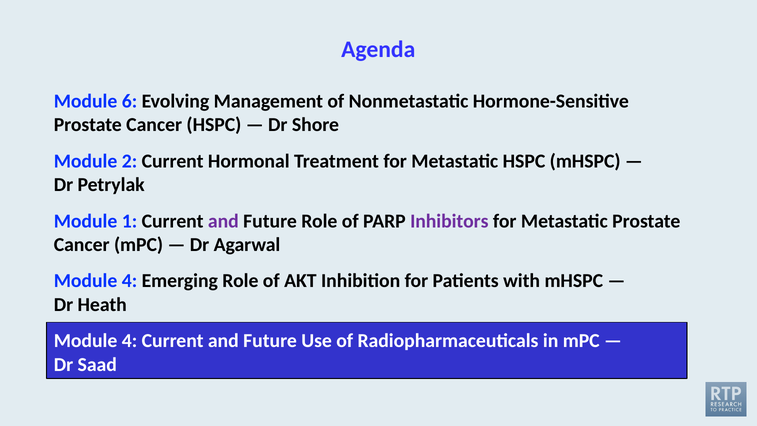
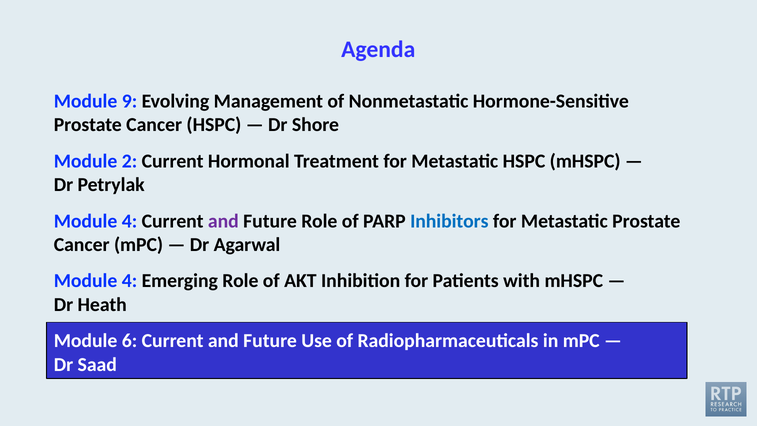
6: 6 -> 9
1 at (130, 221): 1 -> 4
Inhibitors colour: purple -> blue
4 at (130, 341): 4 -> 6
